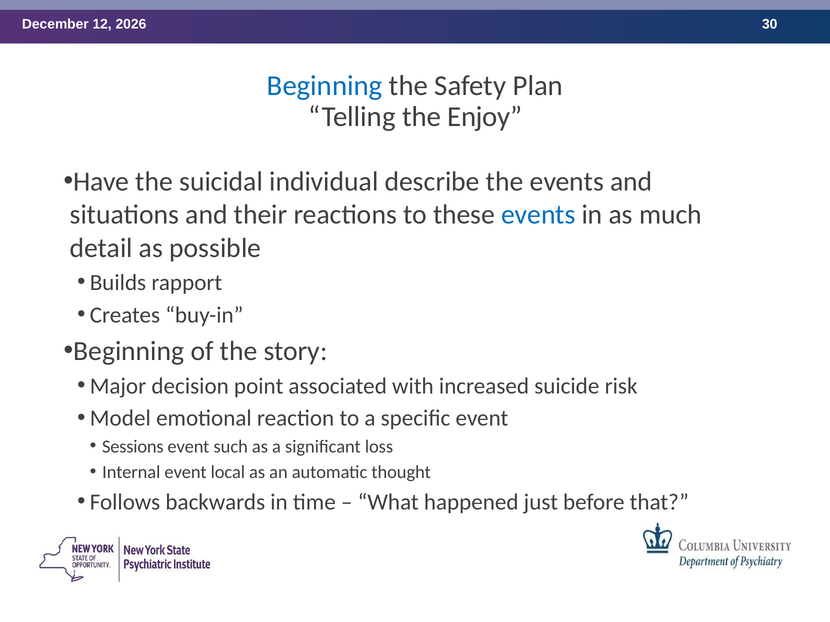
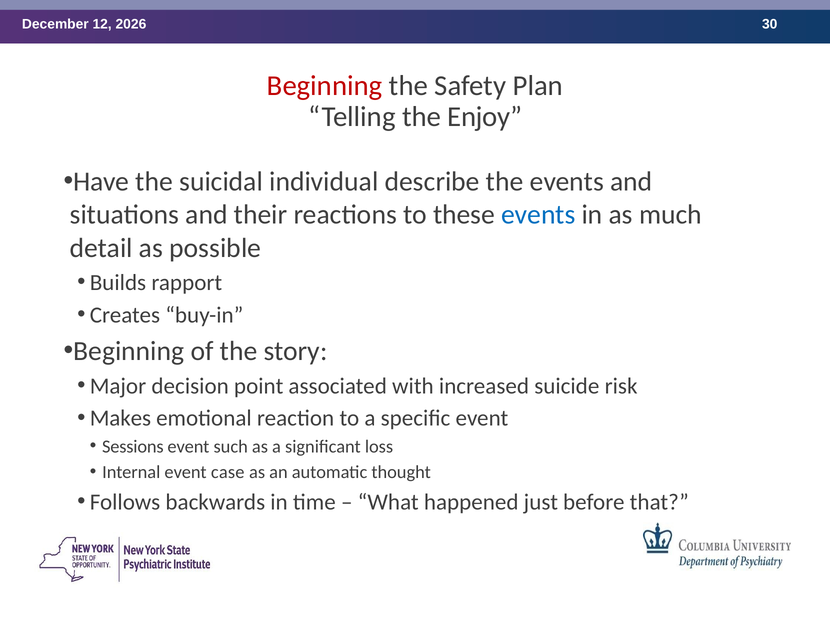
Beginning at (325, 86) colour: blue -> red
Model: Model -> Makes
local: local -> case
